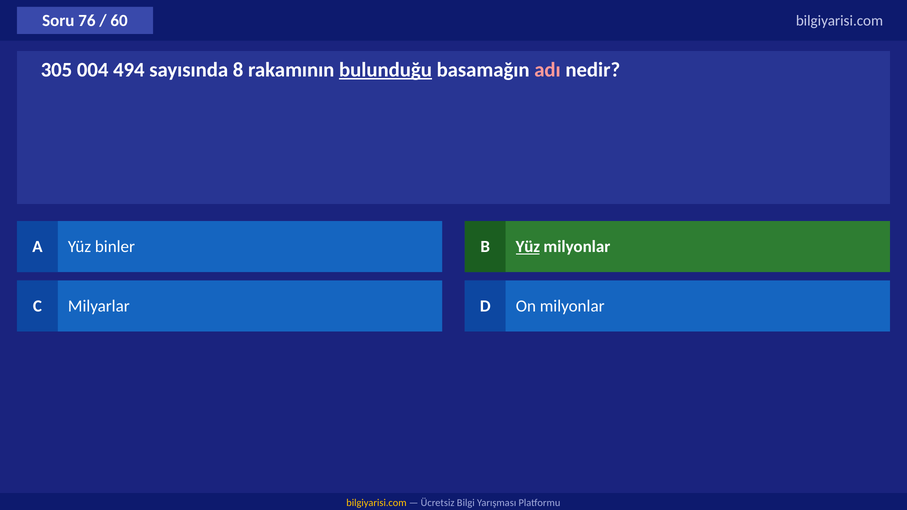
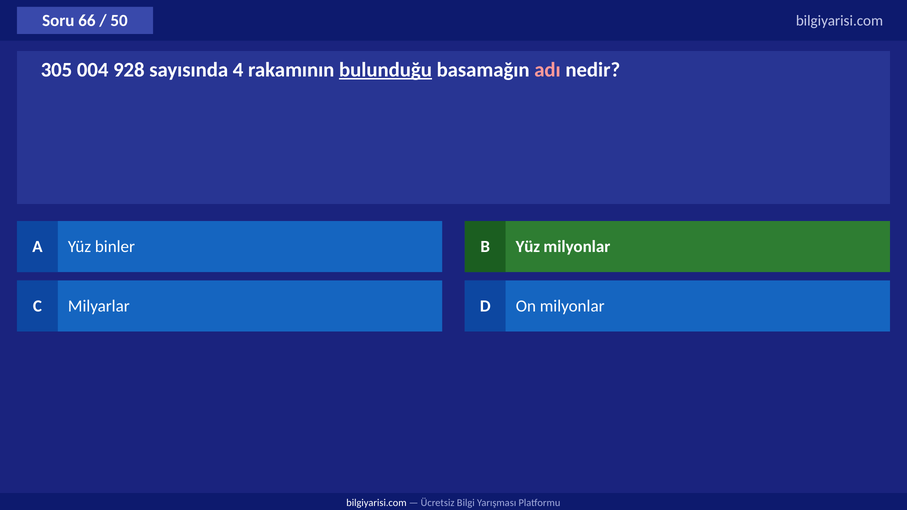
76: 76 -> 66
60: 60 -> 50
494: 494 -> 928
8: 8 -> 4
Yüz at (528, 247) underline: present -> none
bilgiyarisi.com at (376, 503) colour: yellow -> white
